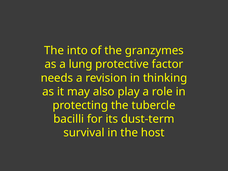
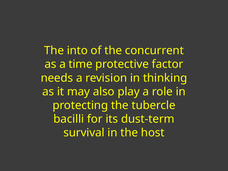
granzymes: granzymes -> concurrent
lung: lung -> time
